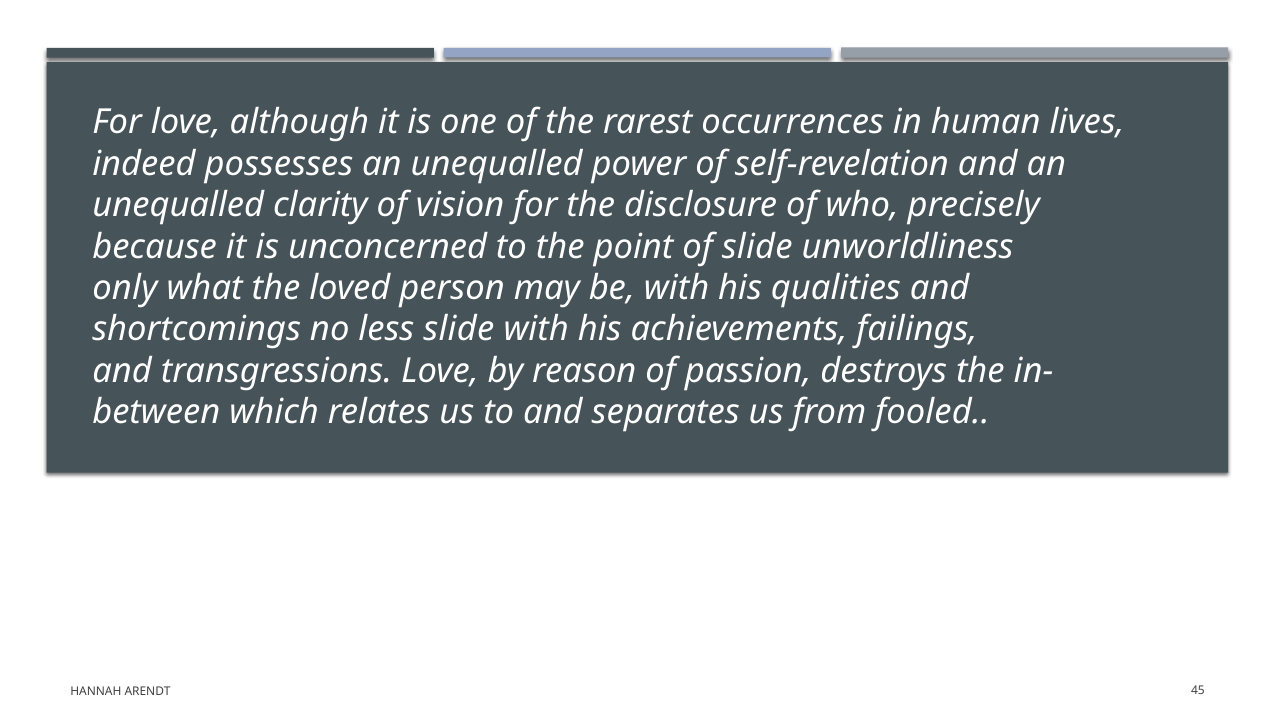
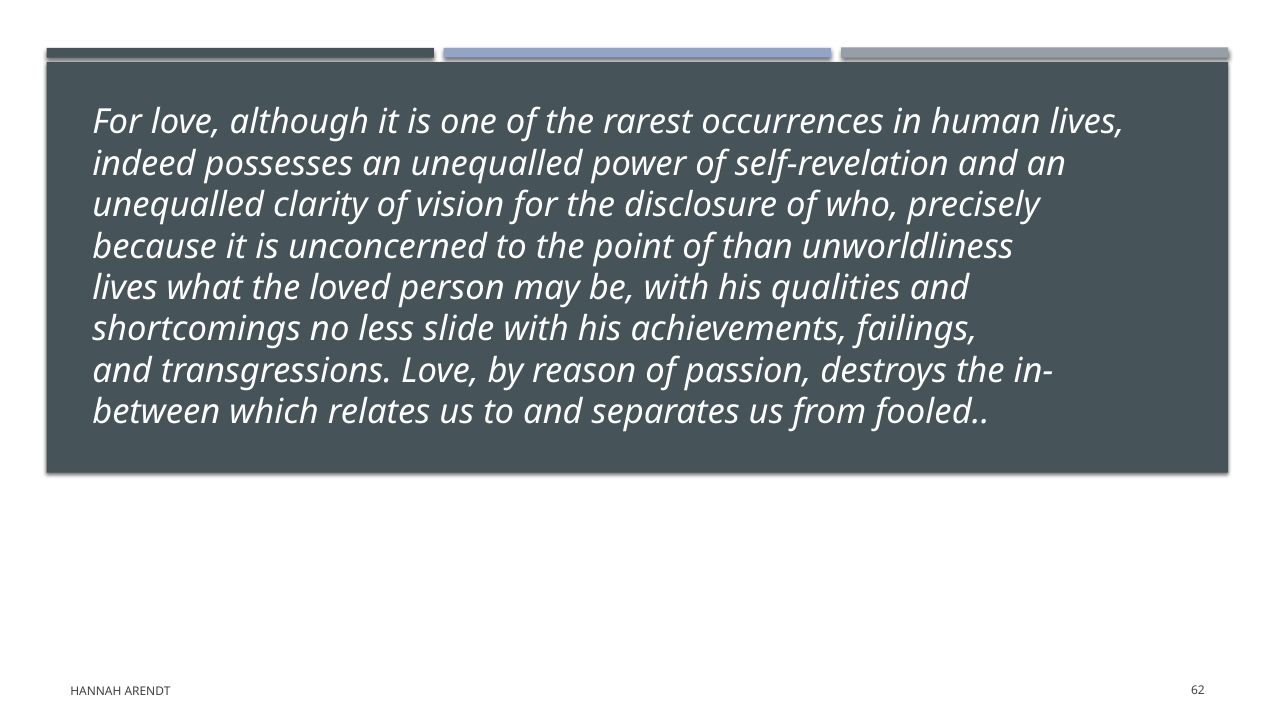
of slide: slide -> than
only at (125, 288): only -> lives
45: 45 -> 62
